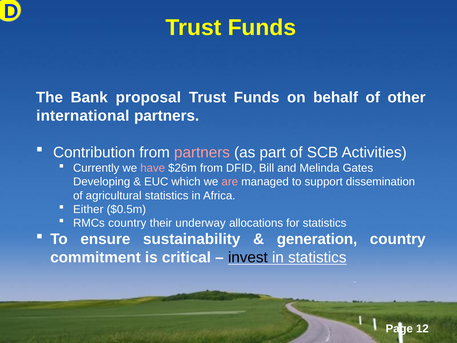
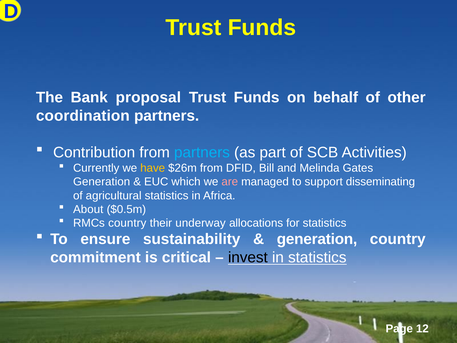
international: international -> coordination
partners at (202, 152) colour: pink -> light blue
have colour: pink -> yellow
Developing at (102, 182): Developing -> Generation
dissemination: dissemination -> disseminating
Either: Either -> About
